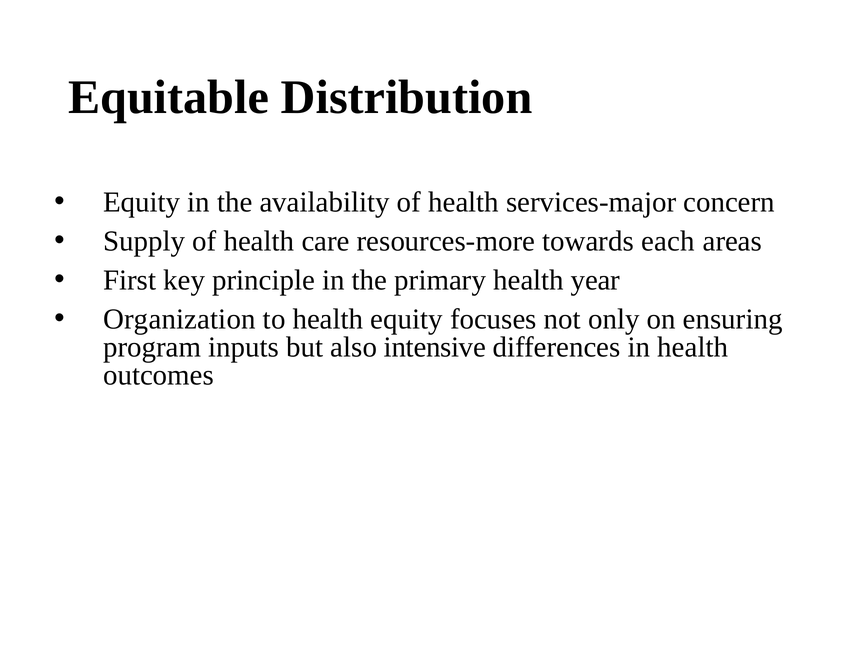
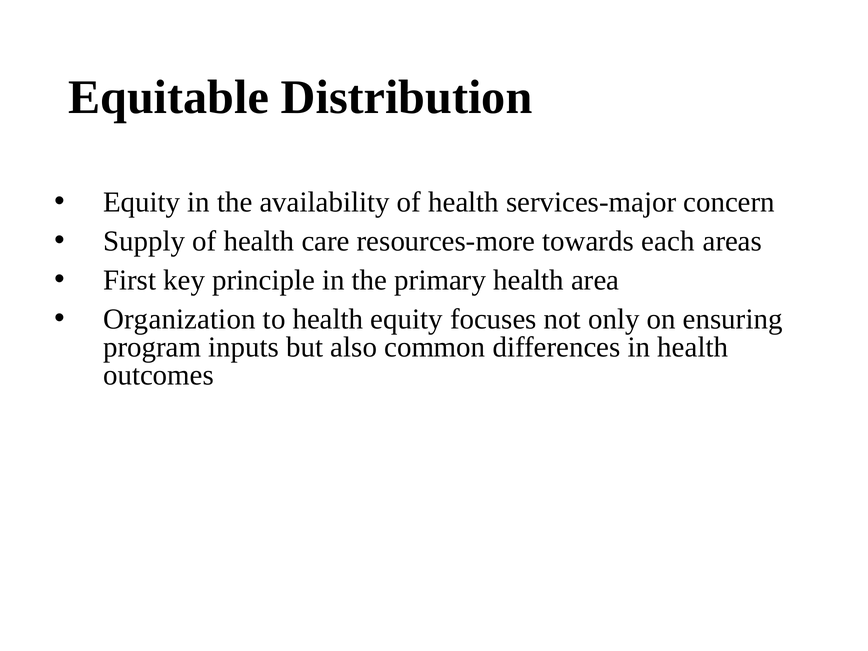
year: year -> area
intensive: intensive -> common
